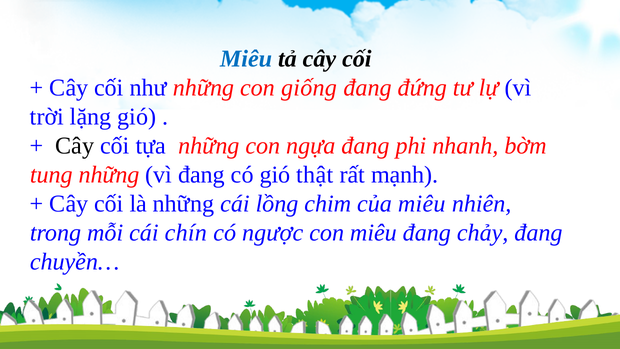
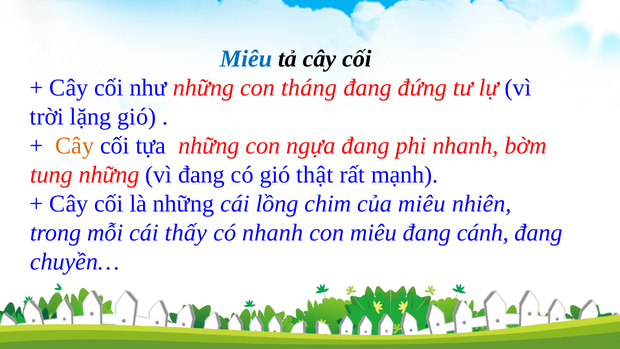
giống: giống -> tháng
Cây at (75, 146) colour: black -> orange
chín: chín -> thấy
có ngược: ngược -> nhanh
chảy: chảy -> cánh
